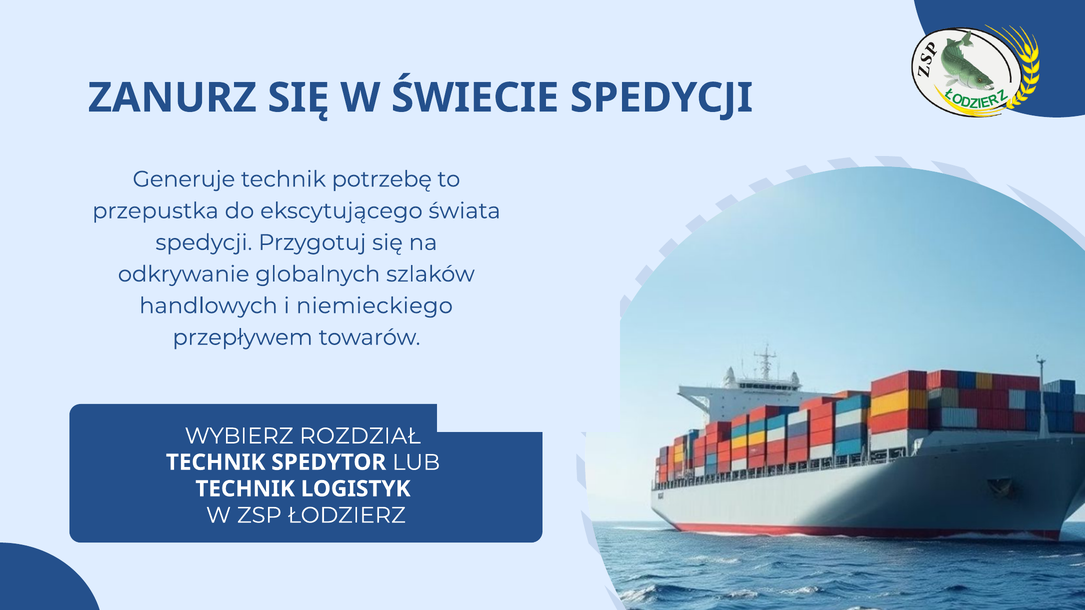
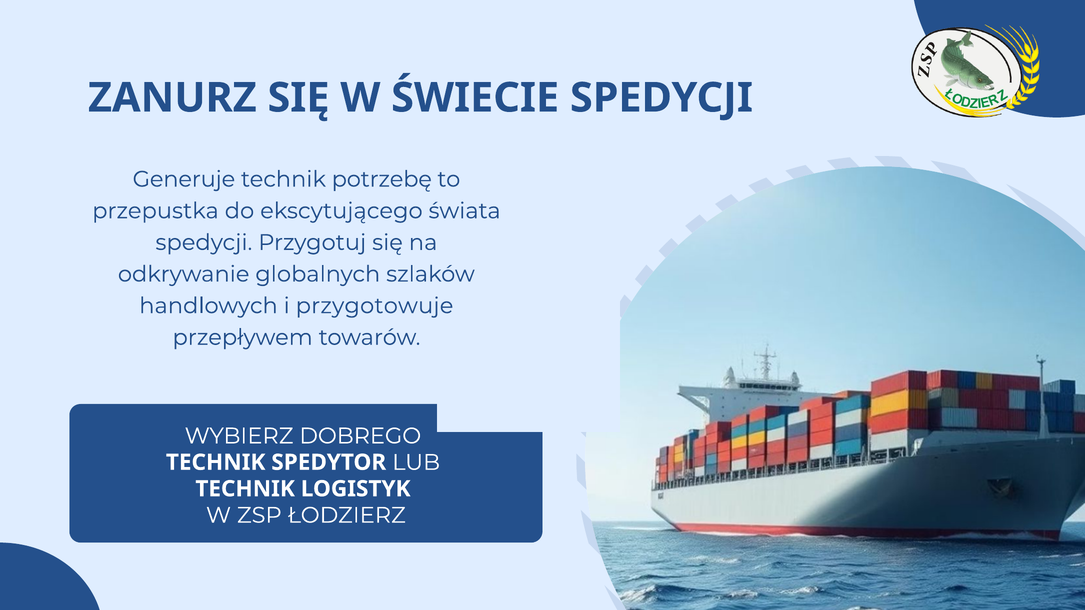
niemieckiego: niemieckiego -> przygotowuje
ROZDZIAŁ: ROZDZIAŁ -> DOBREGO
